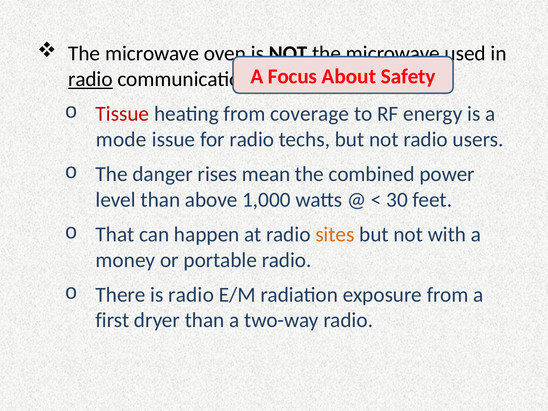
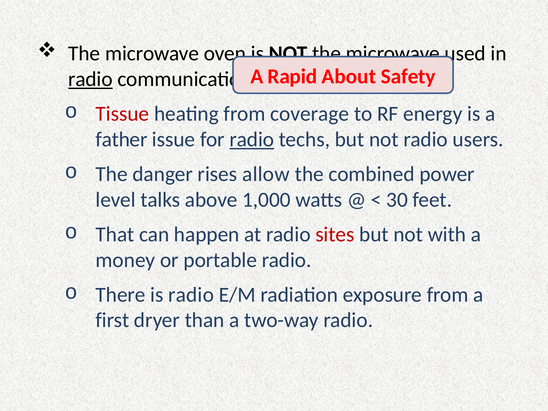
Focus: Focus -> Rapid
mode: mode -> father
radio at (252, 139) underline: none -> present
mean: mean -> allow
level than: than -> talks
sites colour: orange -> red
